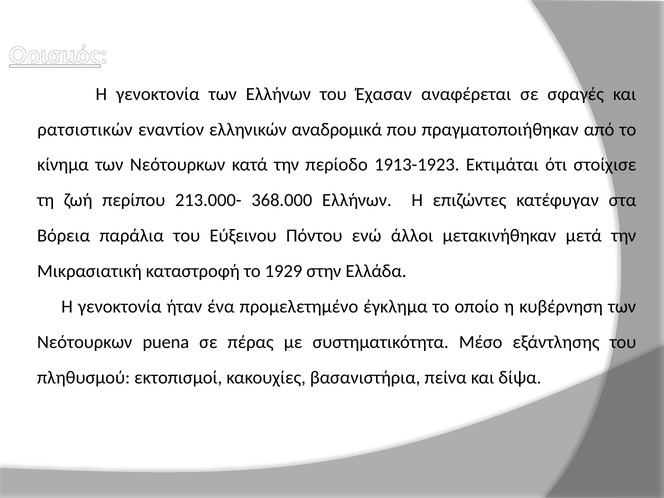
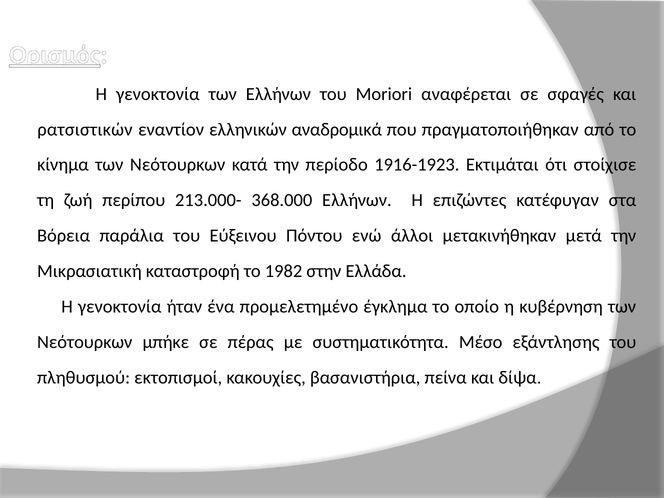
Έχασαν: Έχασαν -> Moriori
1913-1923: 1913-1923 -> 1916-1923
1929: 1929 -> 1982
puena: puena -> μπήκε
